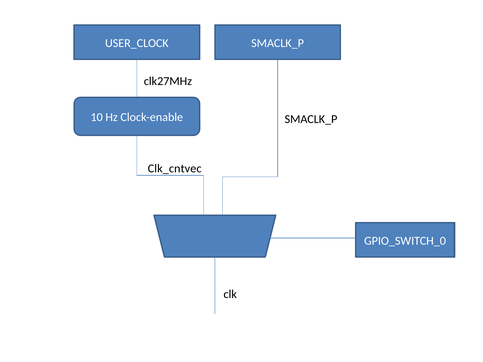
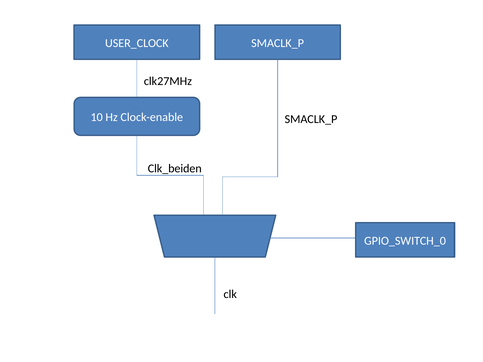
Clk_cntvec: Clk_cntvec -> Clk_beiden
